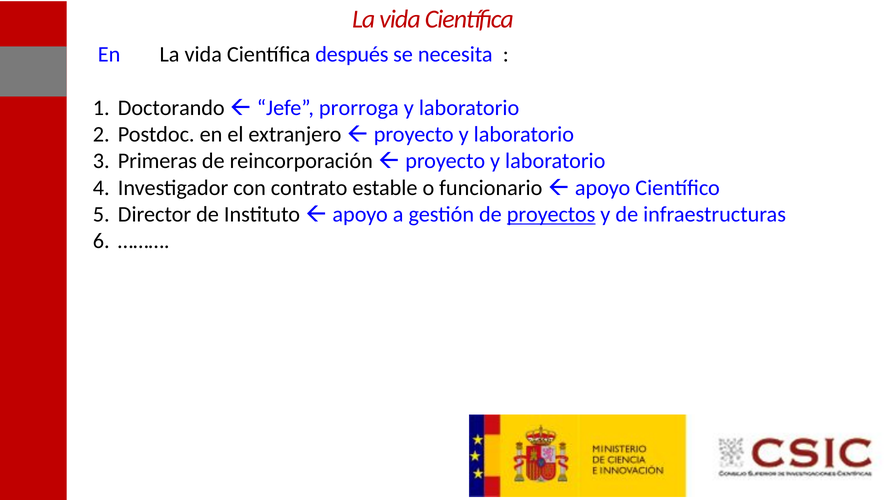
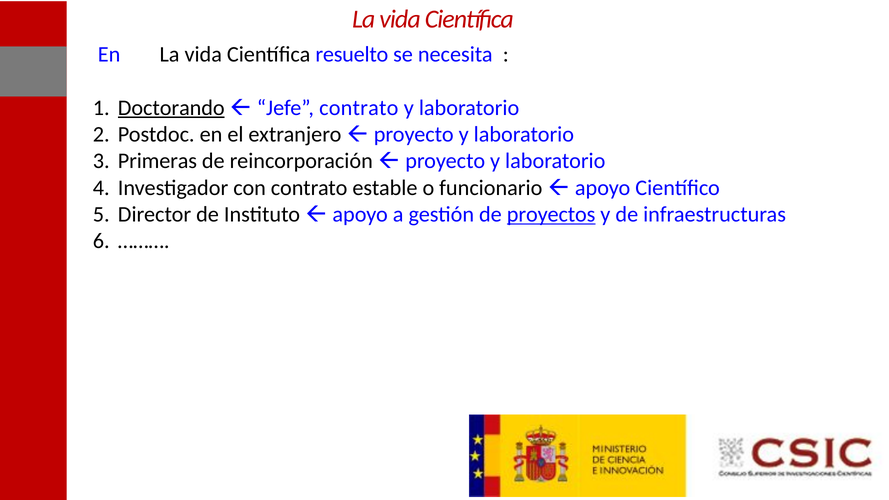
después: después -> resuelto
Doctorando underline: none -> present
Jefe prorroga: prorroga -> contrato
